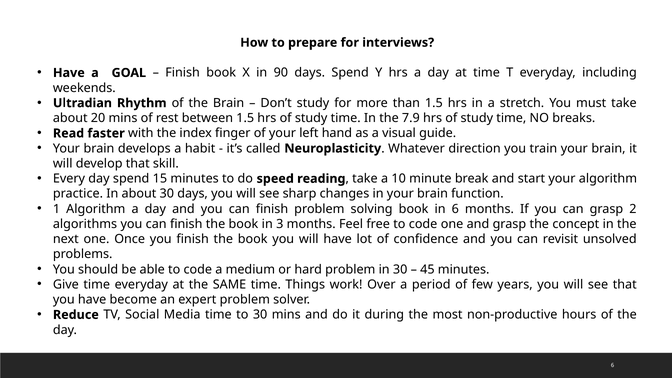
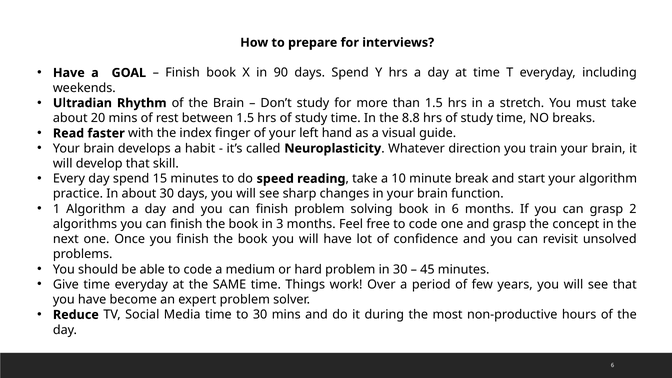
7.9: 7.9 -> 8.8
